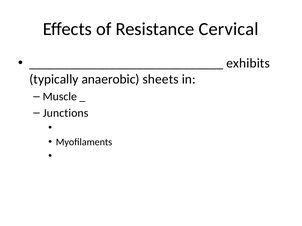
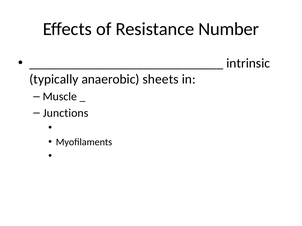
Cervical: Cervical -> Number
exhibits: exhibits -> intrinsic
